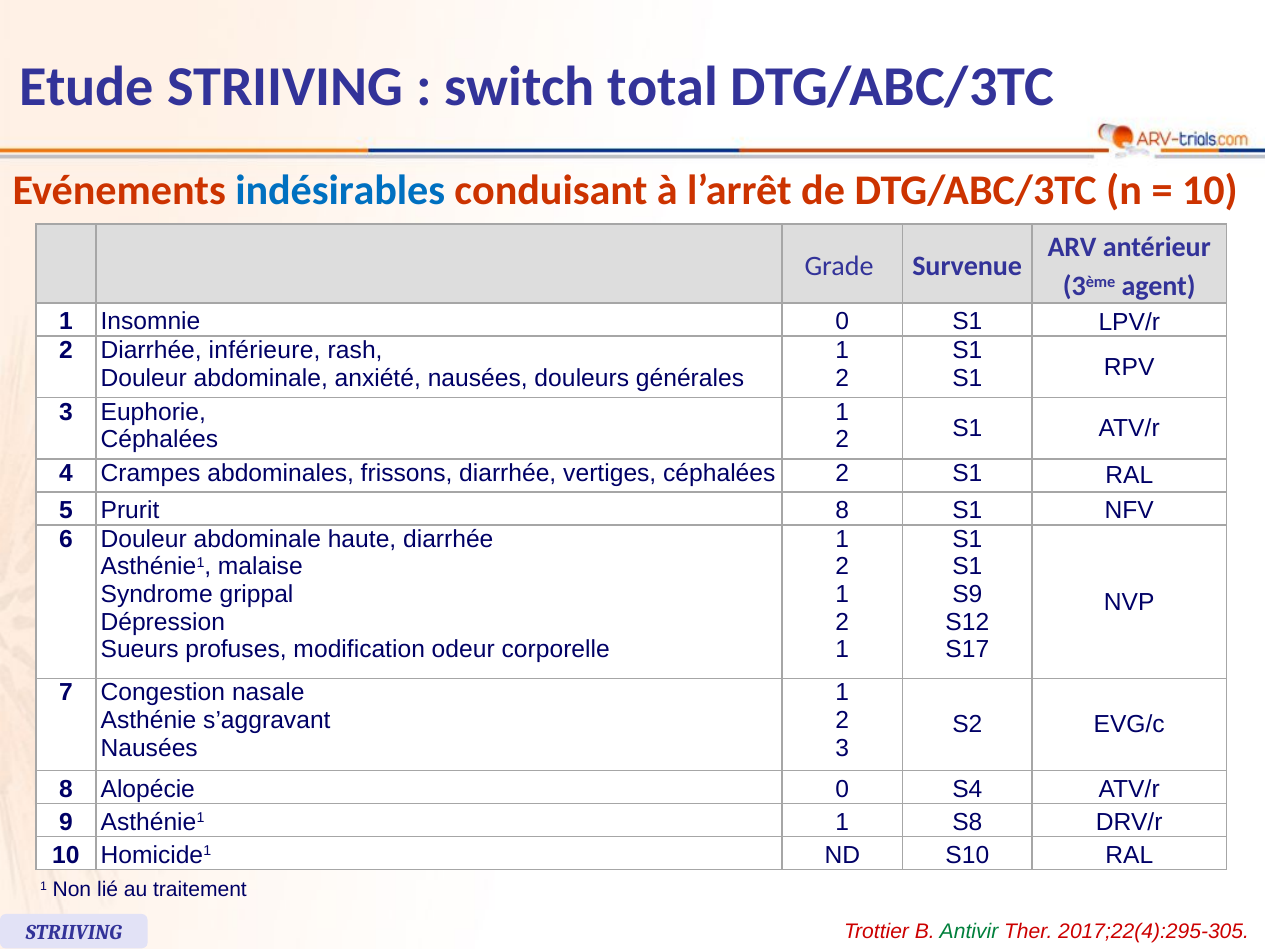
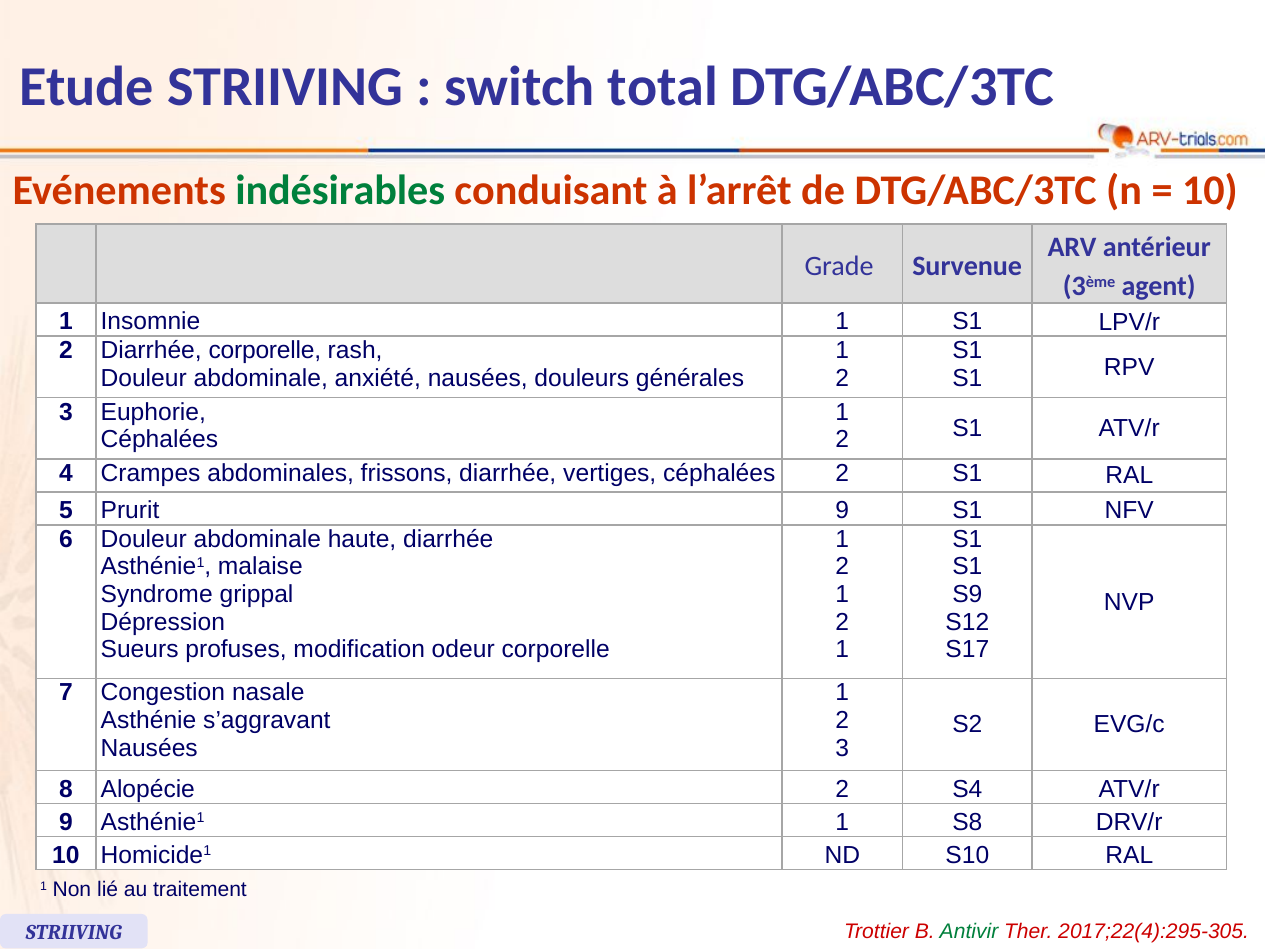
indésirables colour: blue -> green
Insomnie 0: 0 -> 1
Diarrhée inférieure: inférieure -> corporelle
Prurit 8: 8 -> 9
Alopécie 0: 0 -> 2
